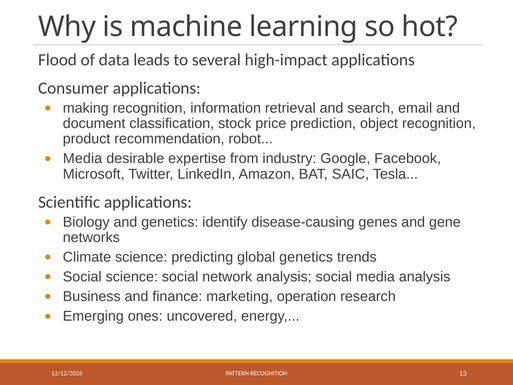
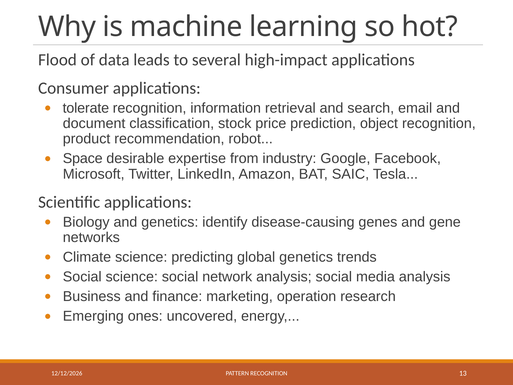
making: making -> tolerate
Media at (83, 158): Media -> Space
